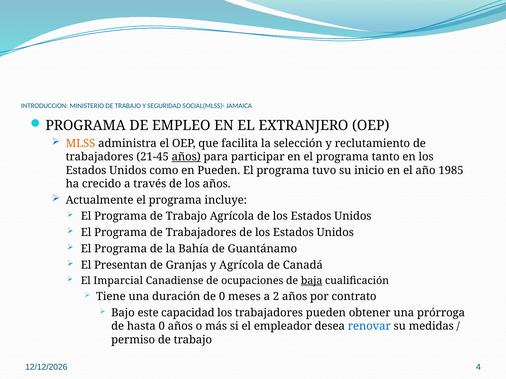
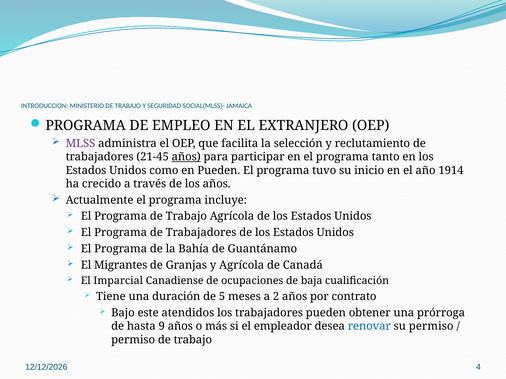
MLSS colour: orange -> purple
1985: 1985 -> 1914
Presentan: Presentan -> Migrantes
baja underline: present -> none
de 0: 0 -> 5
capacidad: capacidad -> atendidos
hasta 0: 0 -> 9
su medidas: medidas -> permiso
